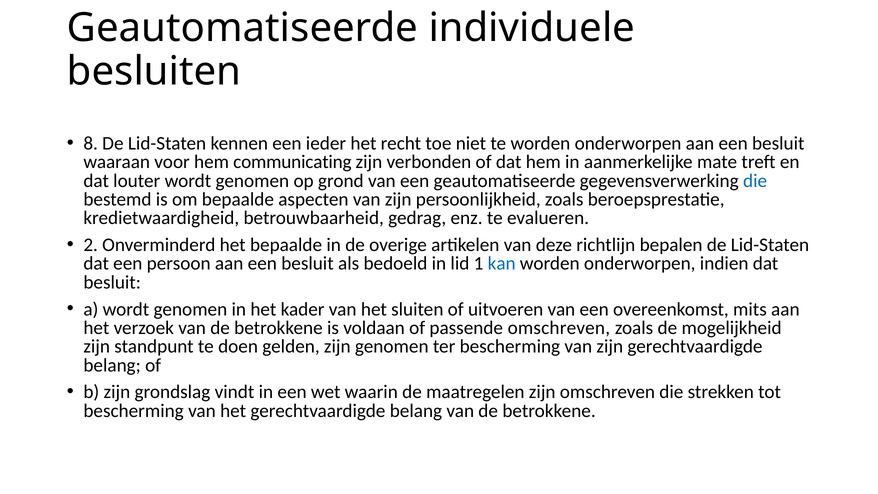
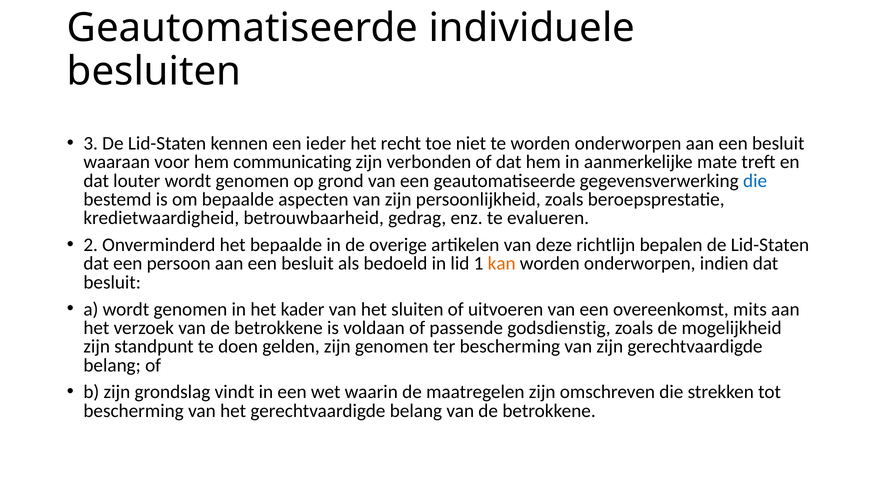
8: 8 -> 3
kan colour: blue -> orange
passende omschreven: omschreven -> godsdienstig
